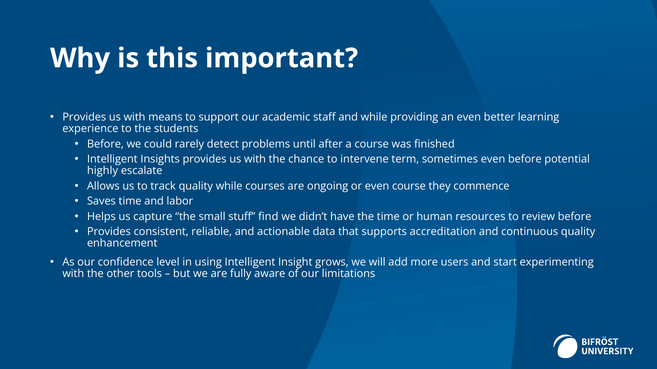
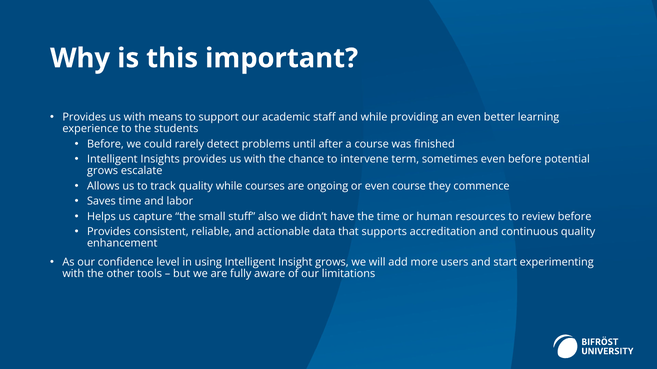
highly at (103, 171): highly -> grows
find: find -> also
